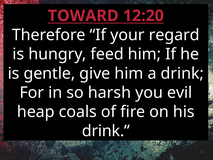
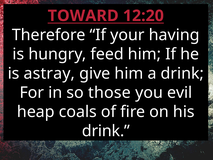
regard: regard -> having
gentle: gentle -> astray
harsh: harsh -> those
